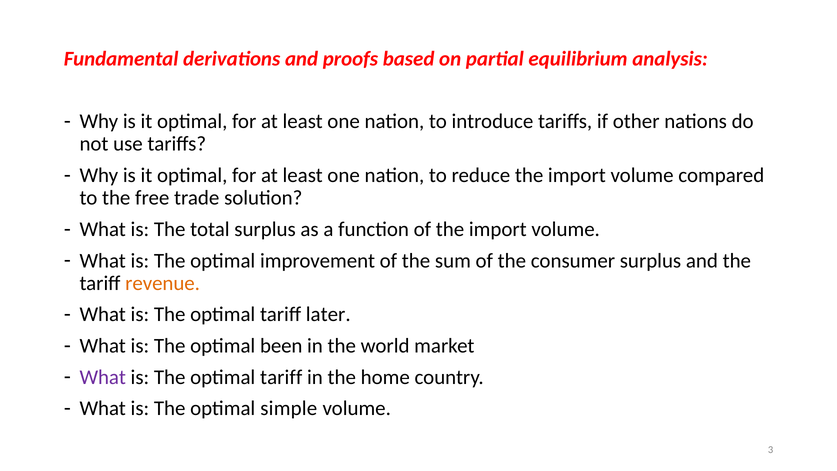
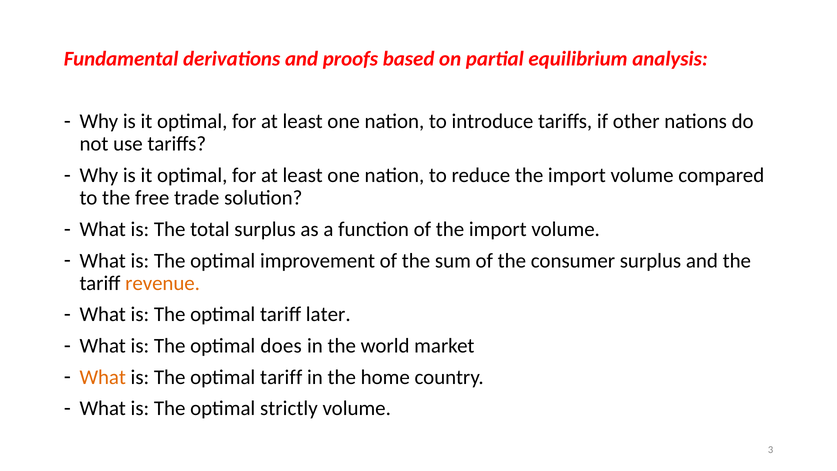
been: been -> does
What at (103, 377) colour: purple -> orange
simple: simple -> strictly
